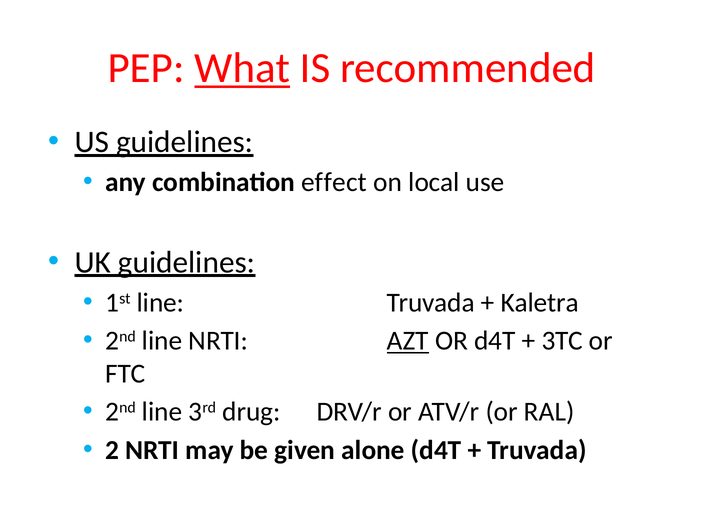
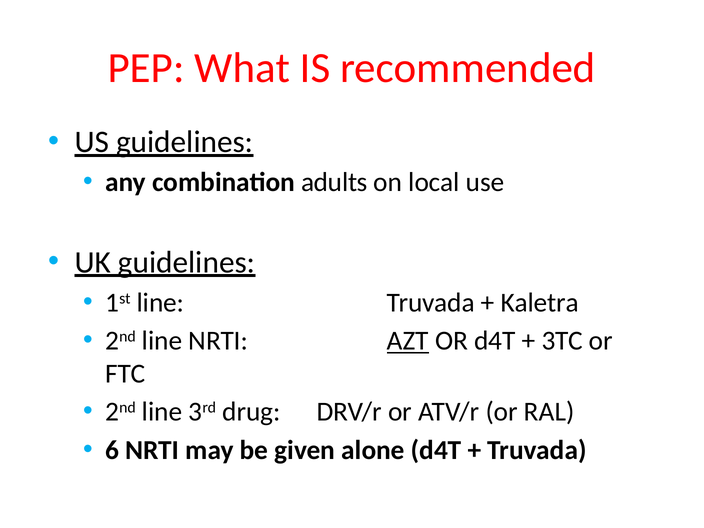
What underline: present -> none
effect: effect -> adults
2: 2 -> 6
